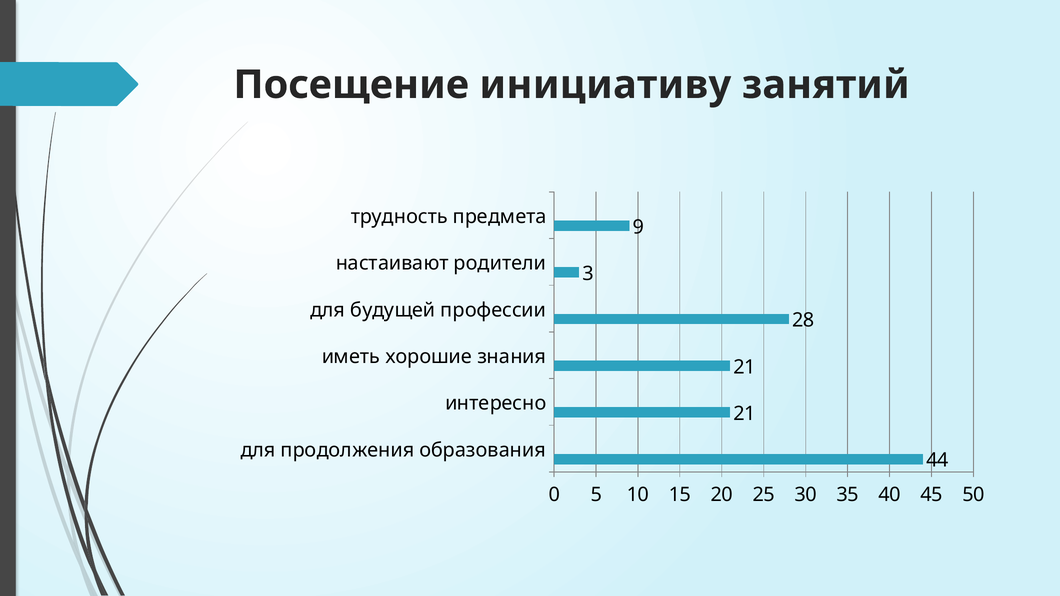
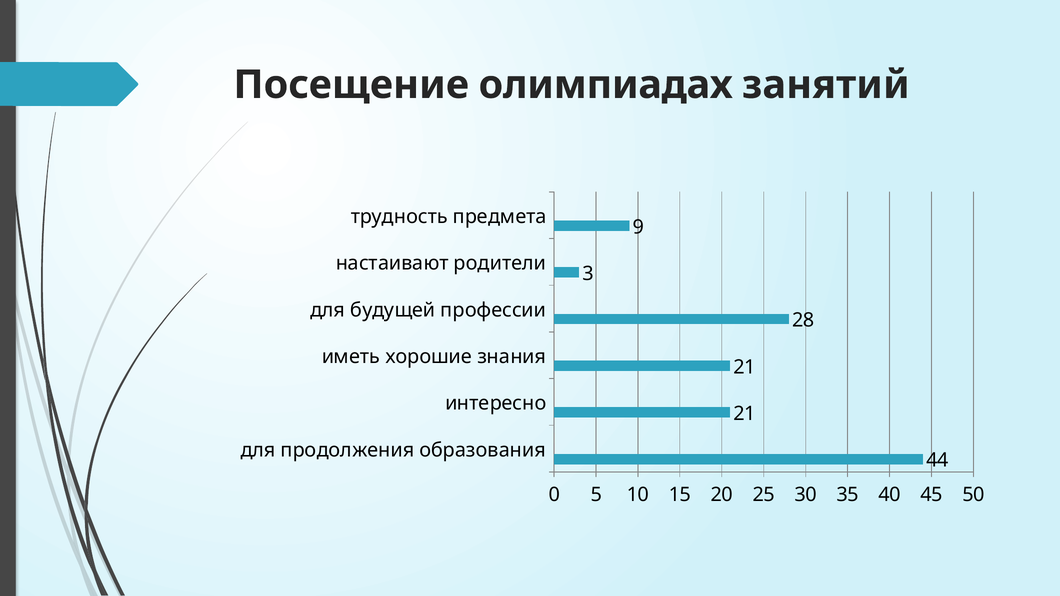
инициативу: инициативу -> олимпиадах
